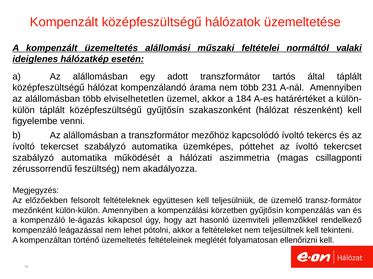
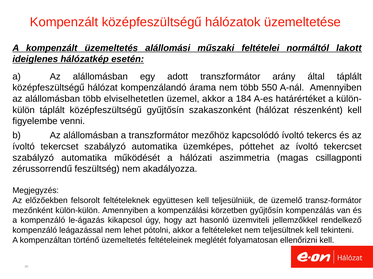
valaki: valaki -> lakott
tartós: tartós -> arány
231: 231 -> 550
